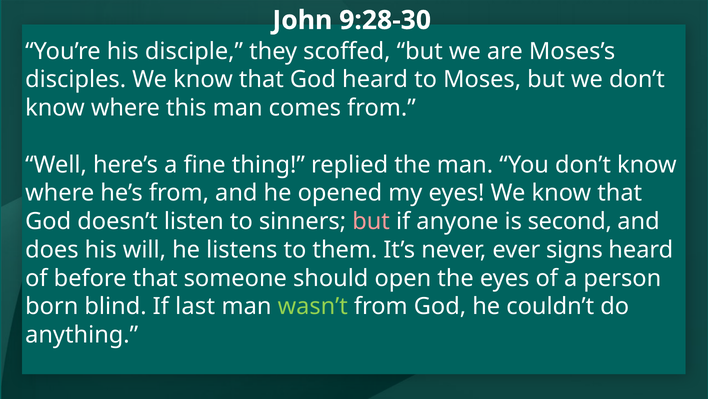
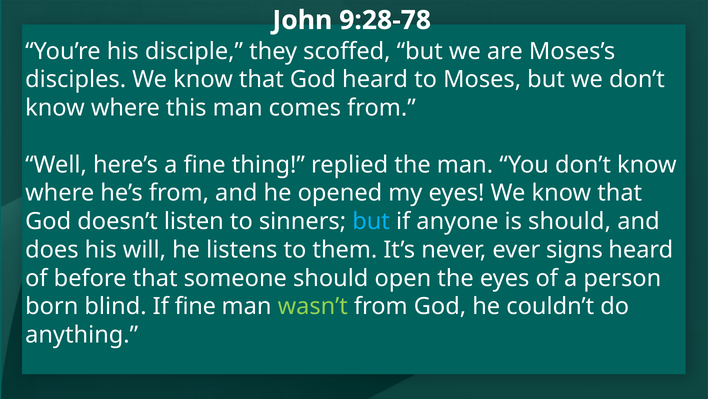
9:28-30: 9:28-30 -> 9:28-78
but at (371, 221) colour: pink -> light blue
is second: second -> should
If last: last -> fine
